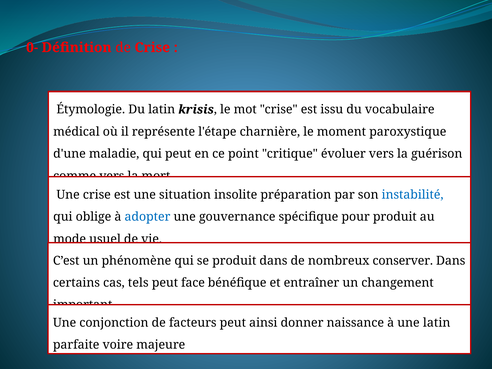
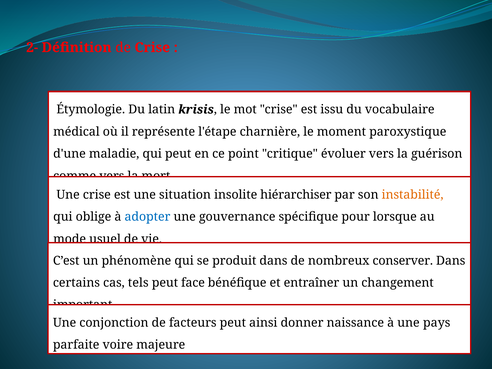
0-: 0- -> 2-
préparation: préparation -> hiérarchiser
instabilité colour: blue -> orange
pour produit: produit -> lorsque
une latin: latin -> pays
